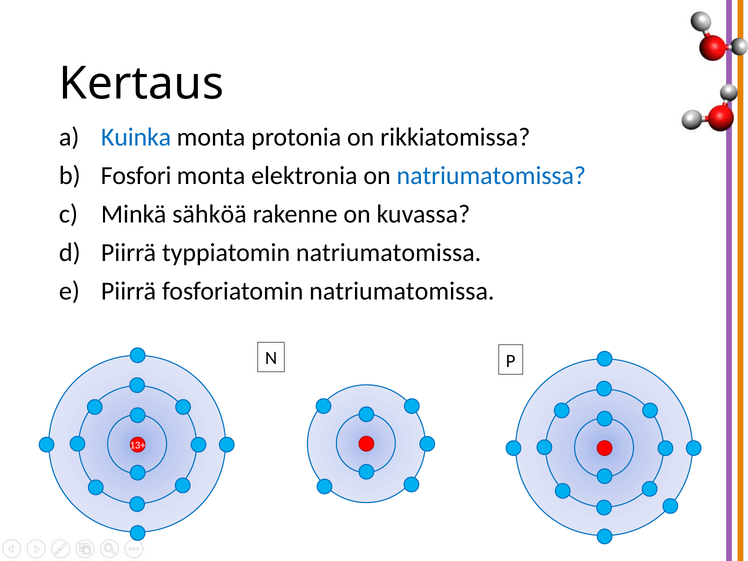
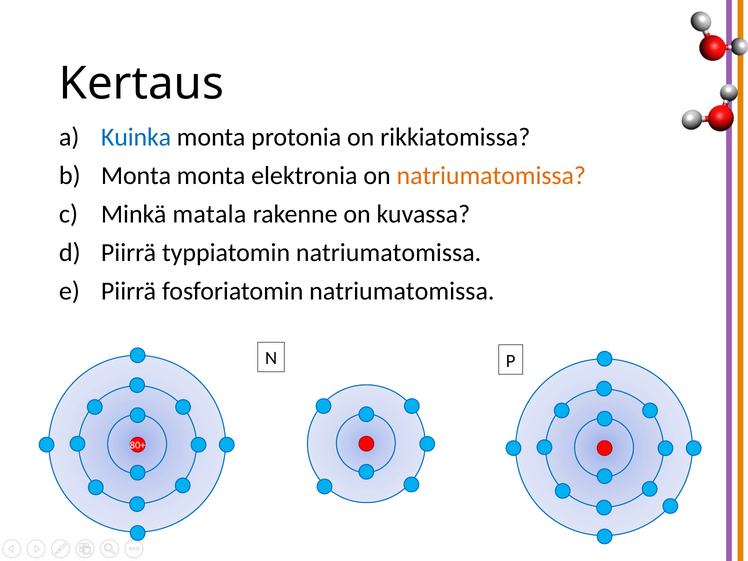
Fosfori at (136, 176): Fosfori -> Monta
natriumatomissa at (491, 176) colour: blue -> orange
sähköä: sähköä -> matala
13+: 13+ -> 80+
